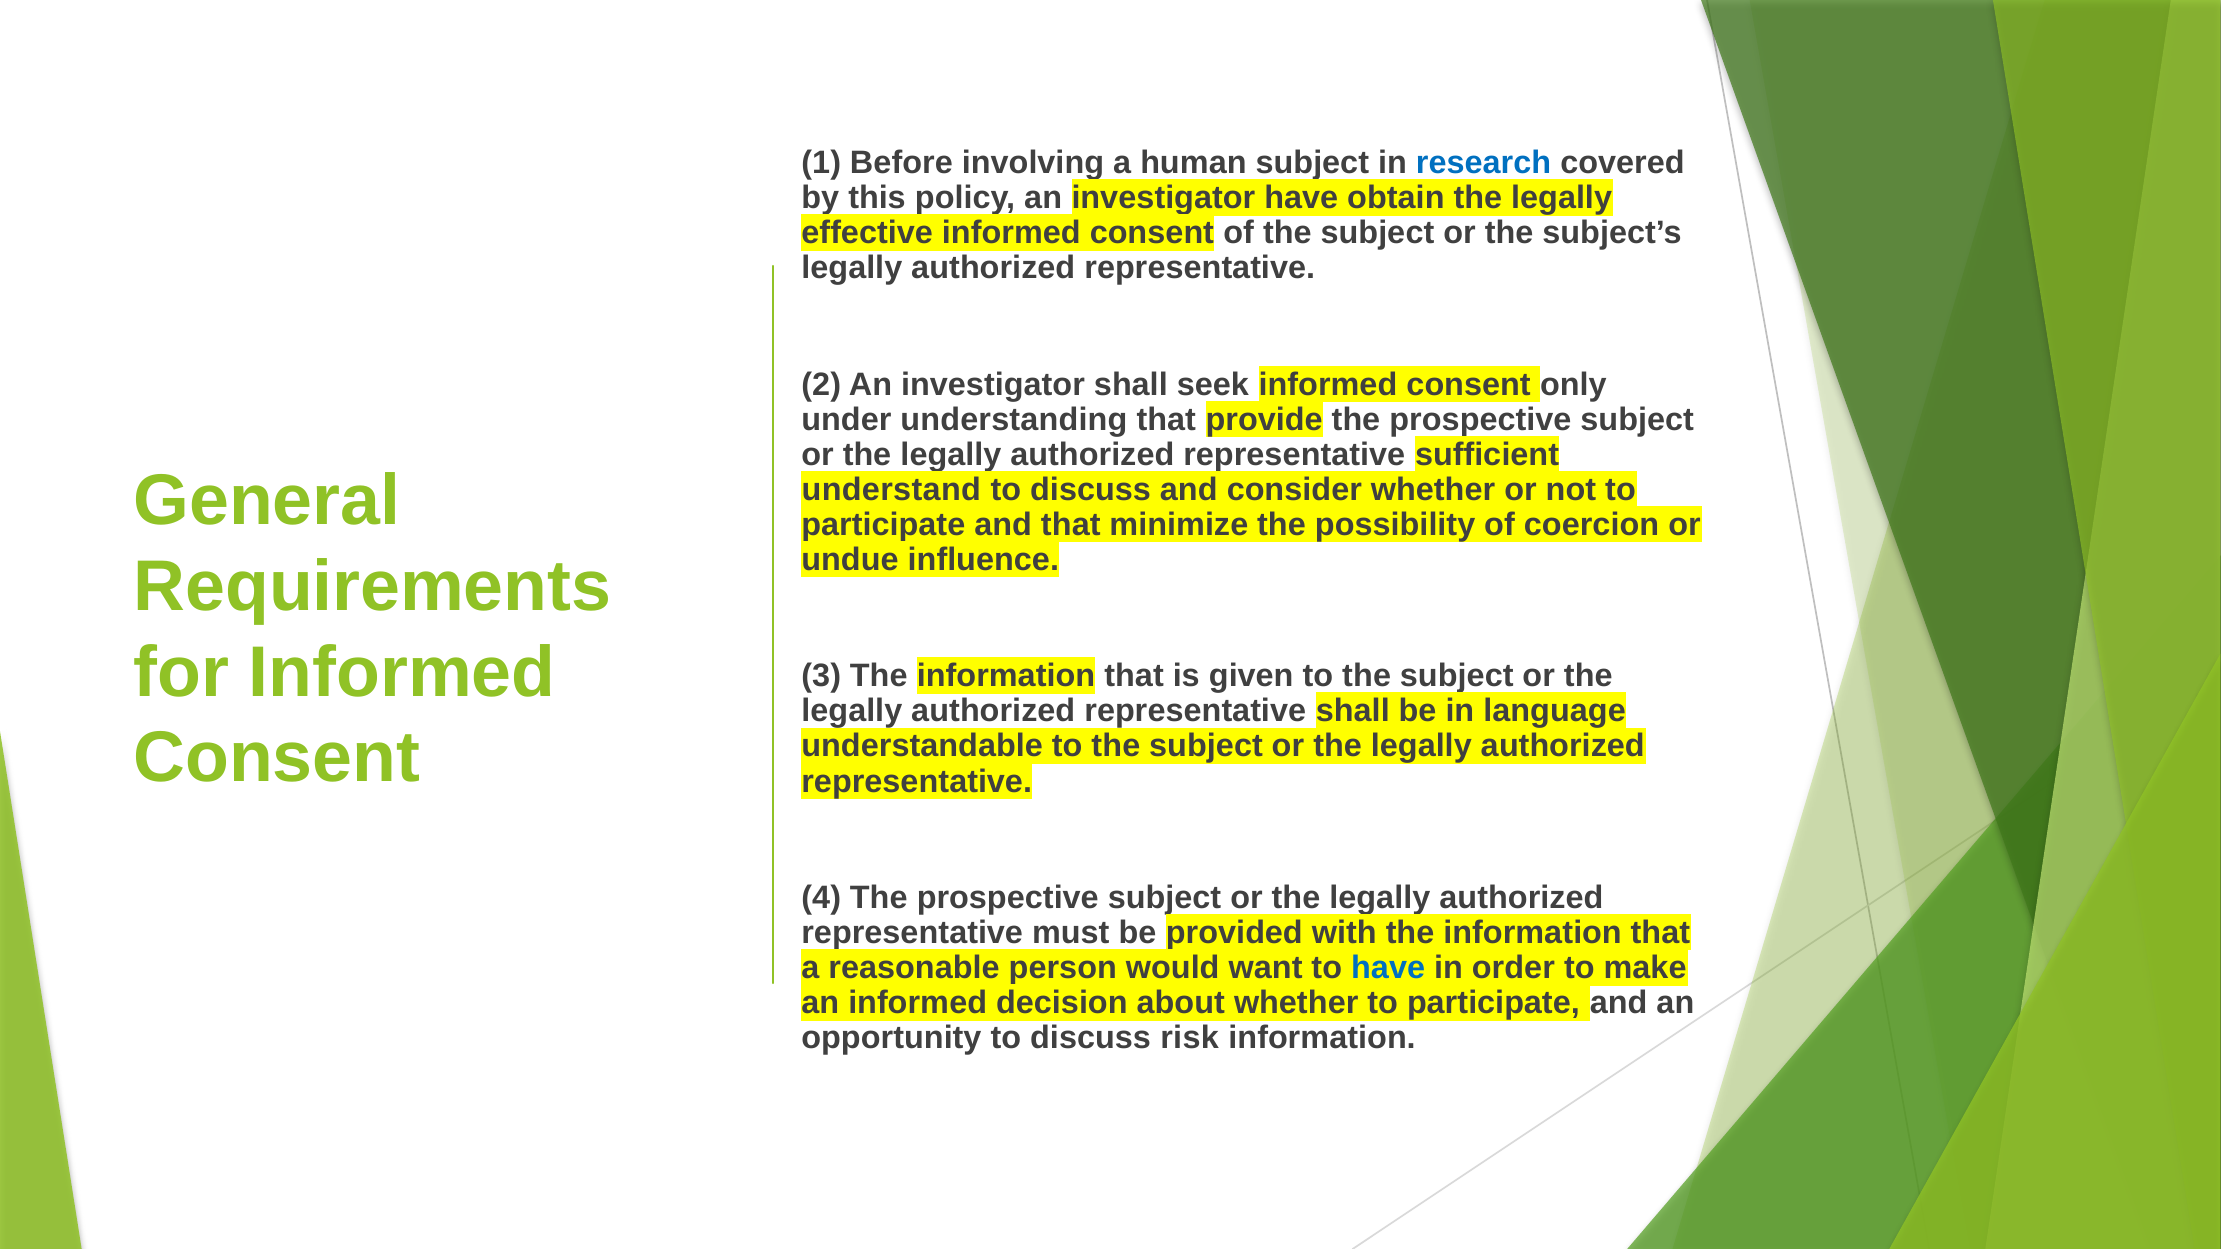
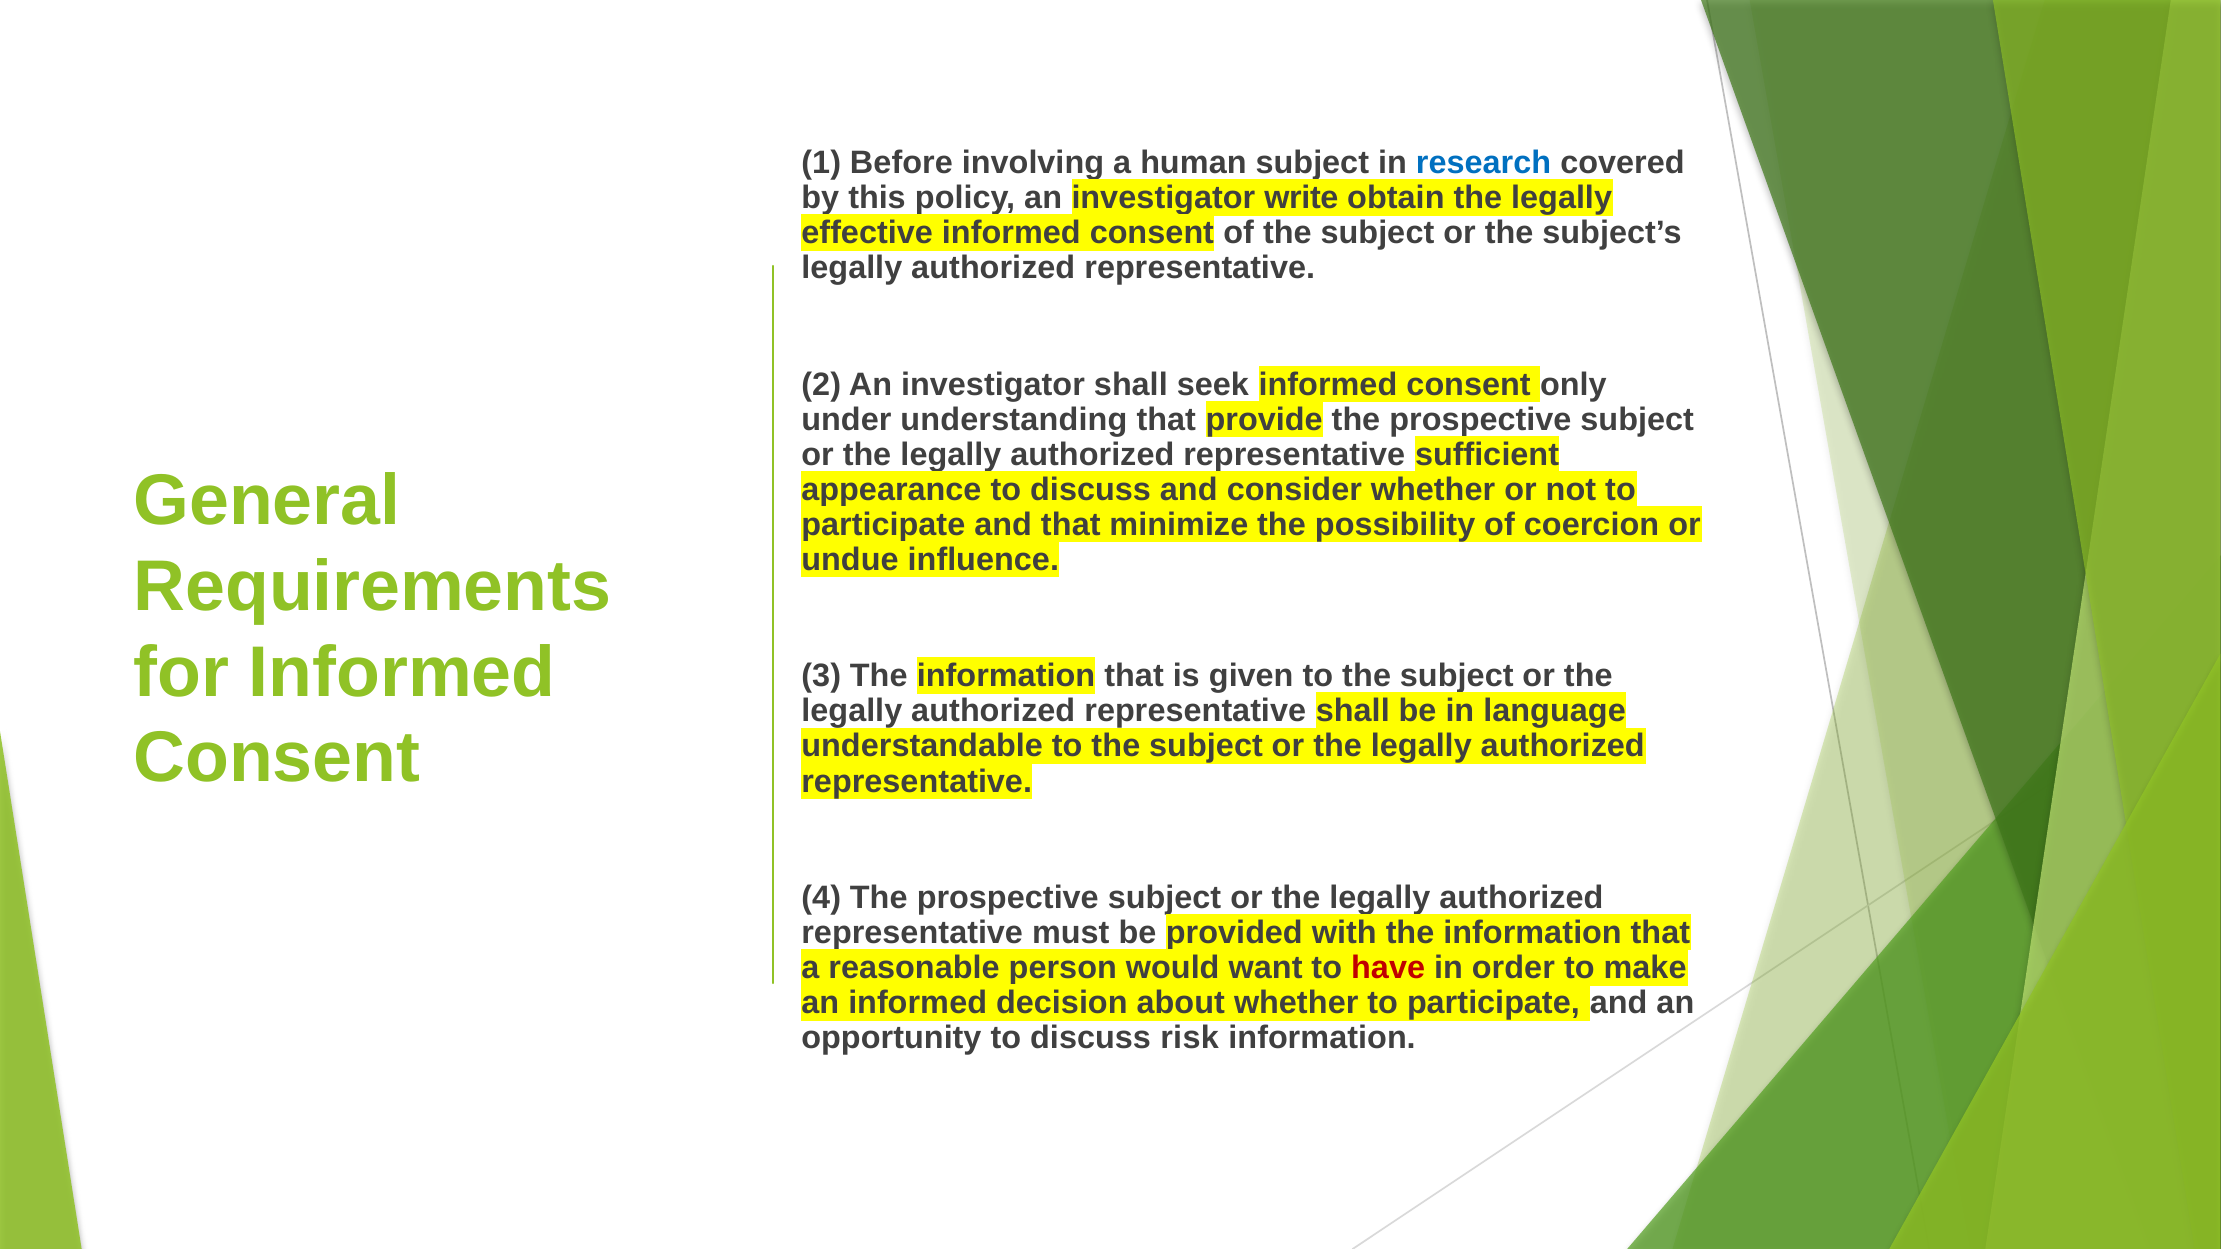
investigator have: have -> write
understand: understand -> appearance
have at (1388, 968) colour: blue -> red
